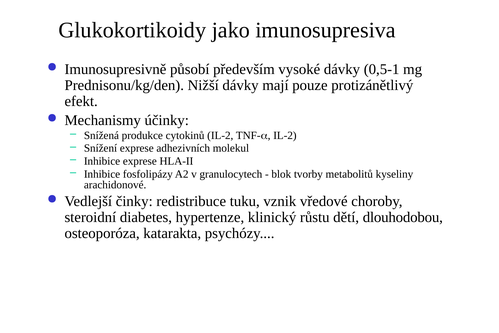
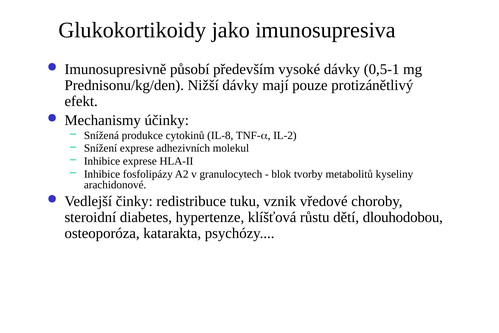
cytokinů IL-2: IL-2 -> IL-8
klinický: klinický -> klíšťová
